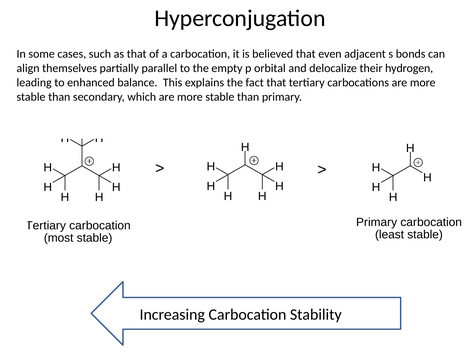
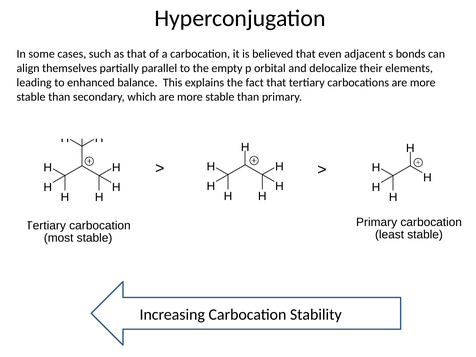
hydrogen: hydrogen -> elements
